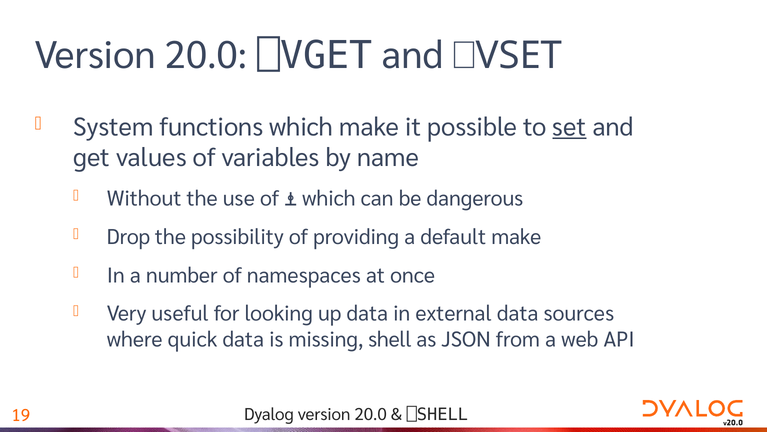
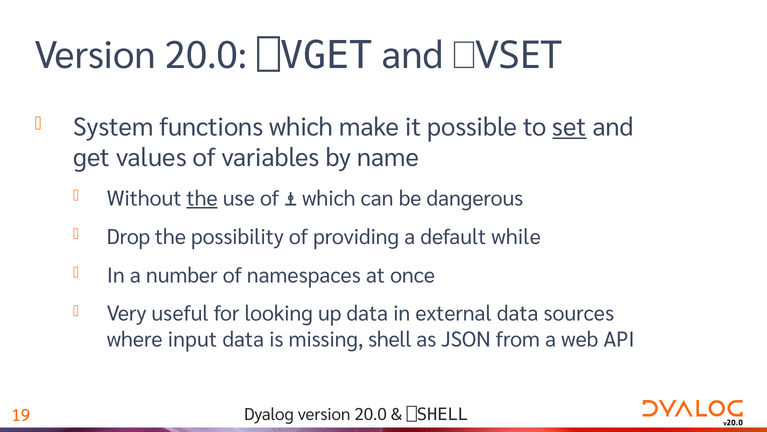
the at (202, 198) underline: none -> present
default make: make -> while
quick: quick -> input
